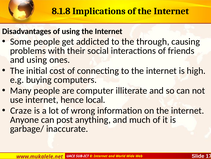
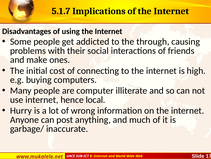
8.1.8: 8.1.8 -> 5.1.7
and using: using -> make
Craze: Craze -> Hurry
